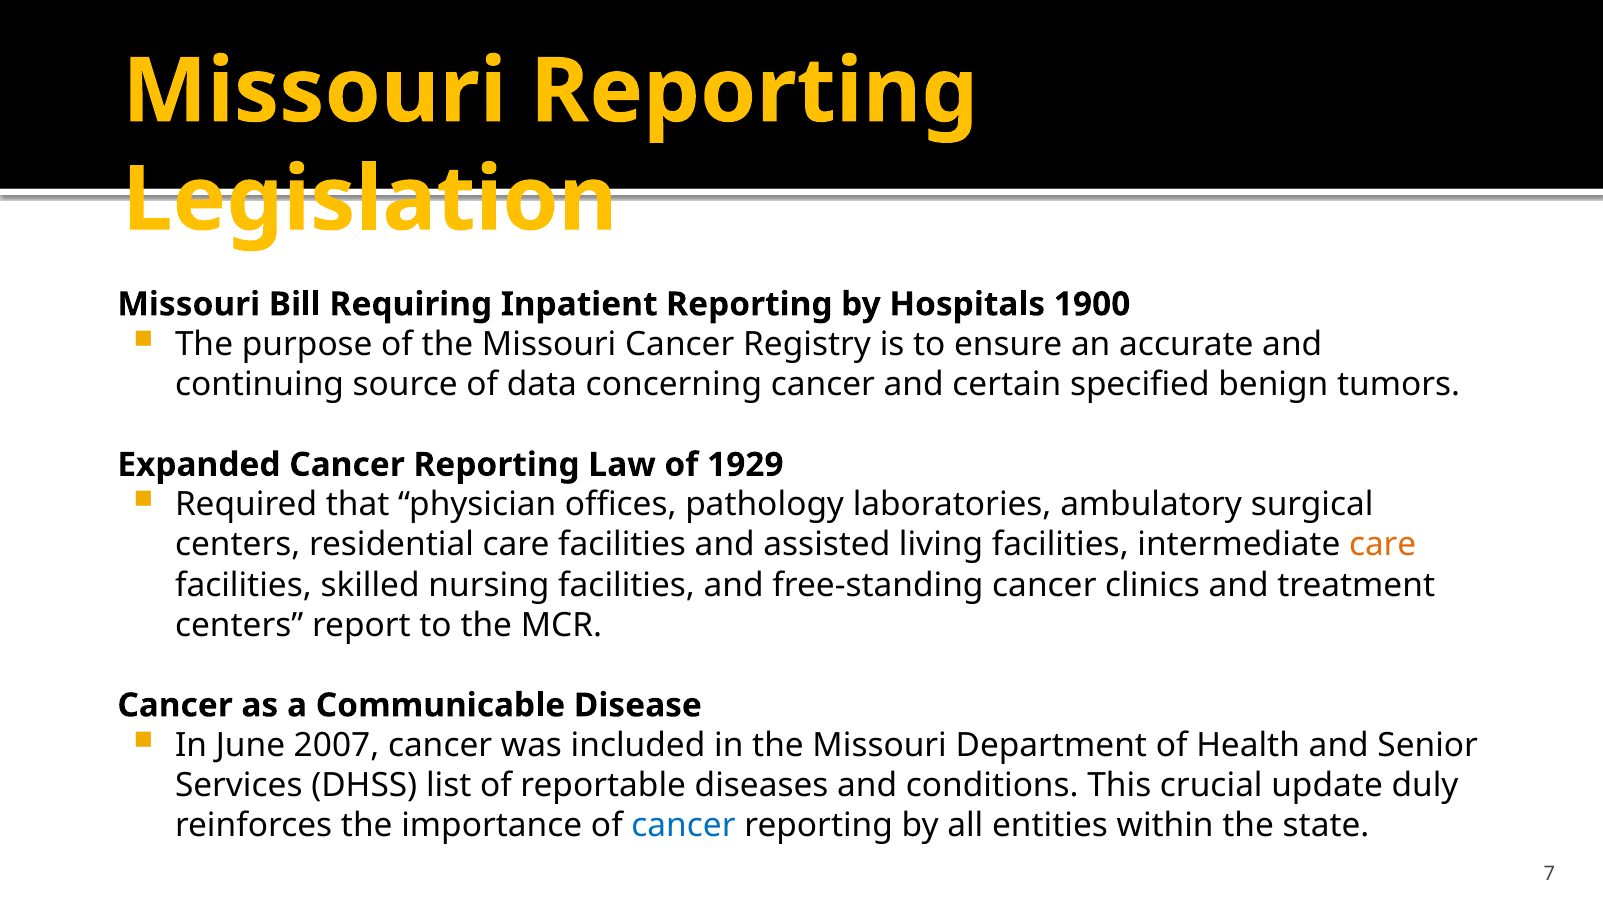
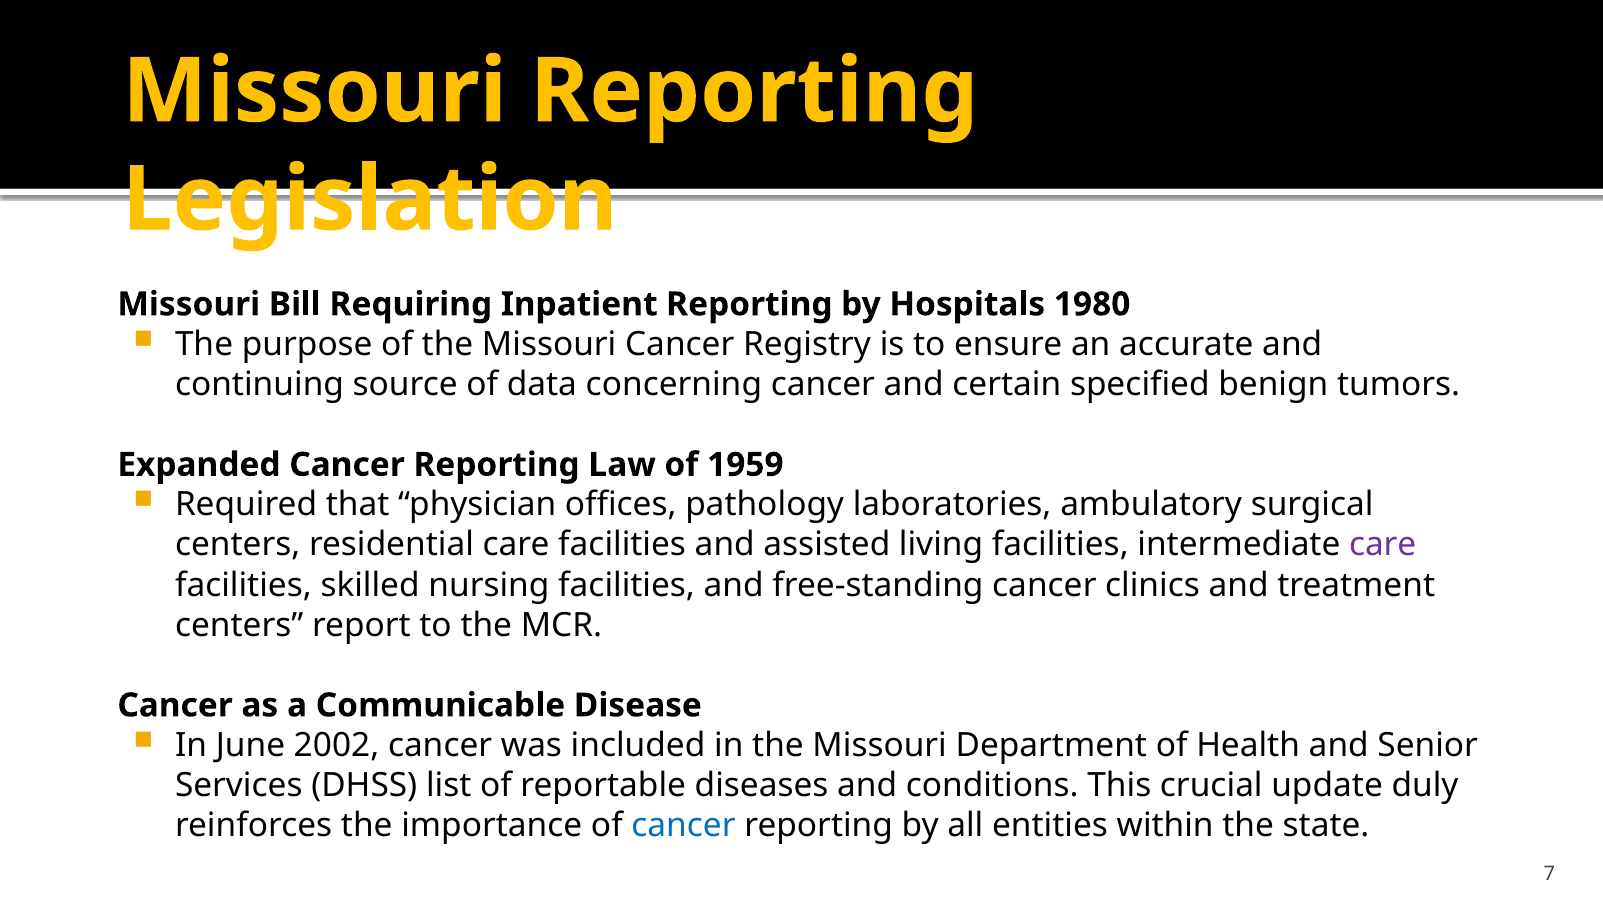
1900: 1900 -> 1980
1929: 1929 -> 1959
care at (1383, 545) colour: orange -> purple
2007: 2007 -> 2002
